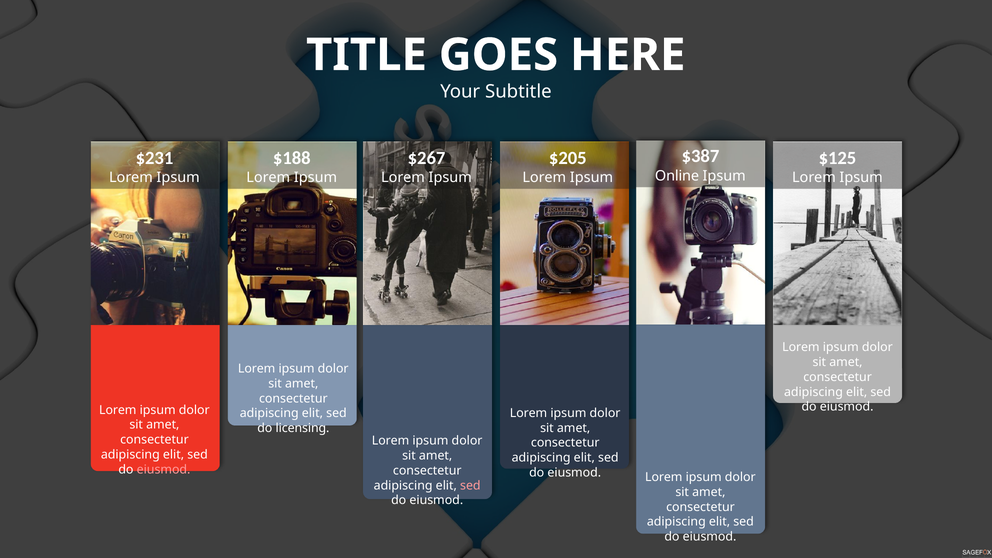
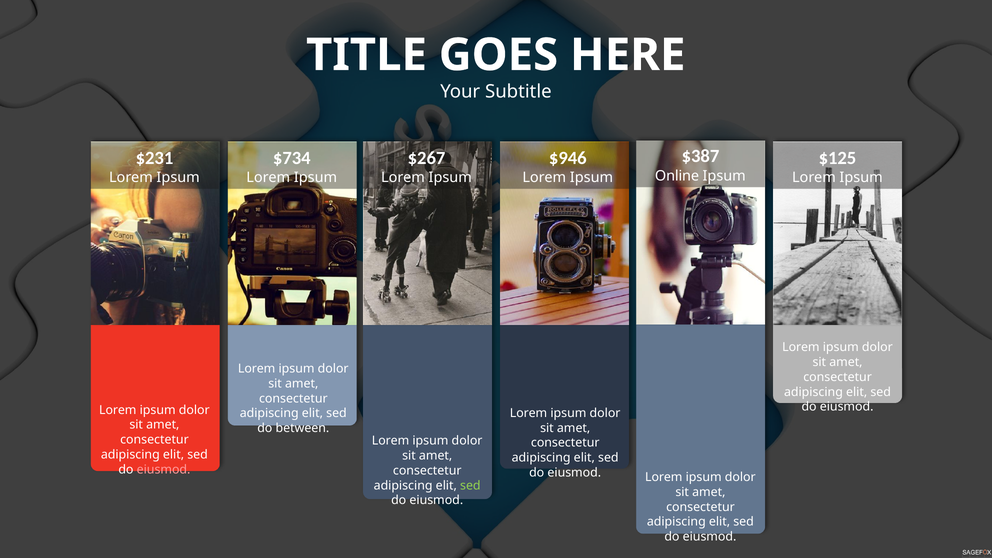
$188: $188 -> $734
$205: $205 -> $946
licensing: licensing -> between
sed at (470, 486) colour: pink -> light green
